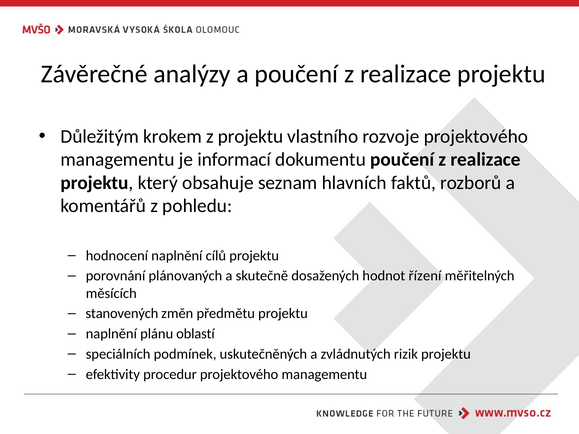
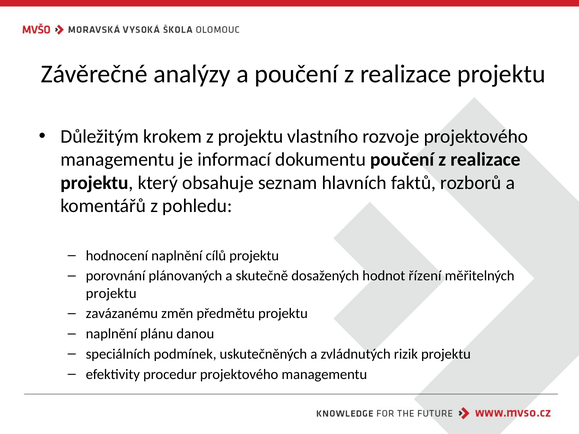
měsících at (111, 293): měsících -> projektu
stanovených: stanovených -> zavázanému
oblastí: oblastí -> danou
